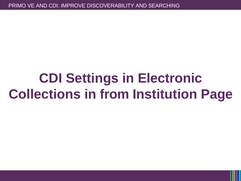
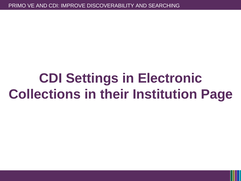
from: from -> their
